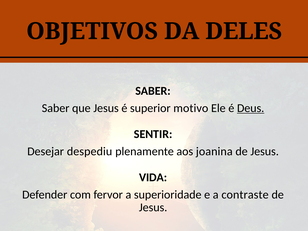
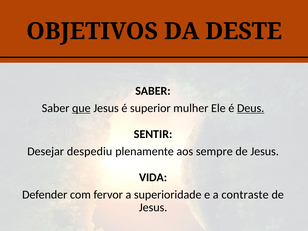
DELES: DELES -> DESTE
que underline: none -> present
motivo: motivo -> mulher
joanina: joanina -> sempre
